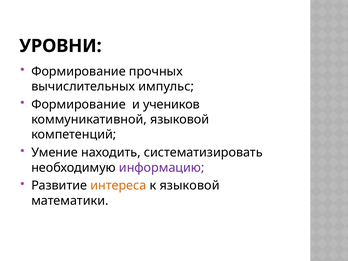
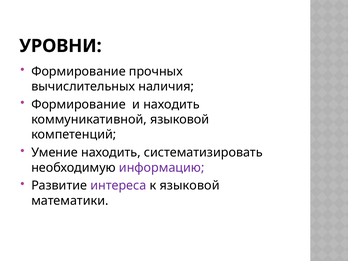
импульс: импульс -> наличия
и учеников: учеников -> находить
интереса colour: orange -> purple
